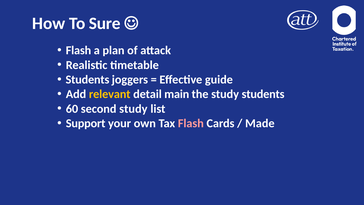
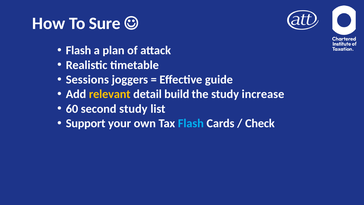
Students at (87, 80): Students -> Sessions
main: main -> build
study students: students -> increase
Flash at (191, 123) colour: pink -> light blue
Made: Made -> Check
